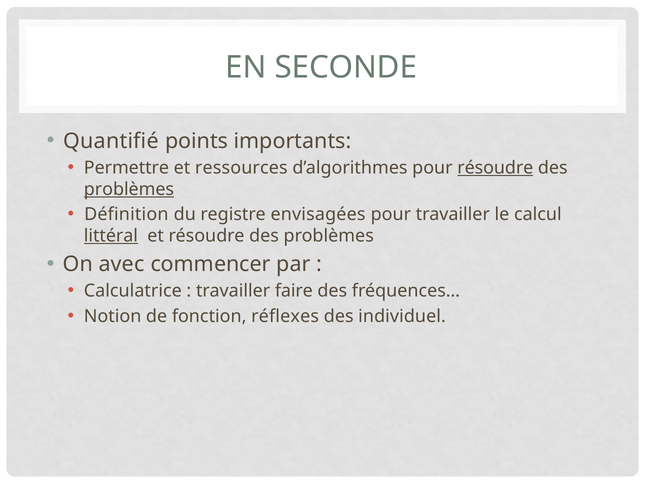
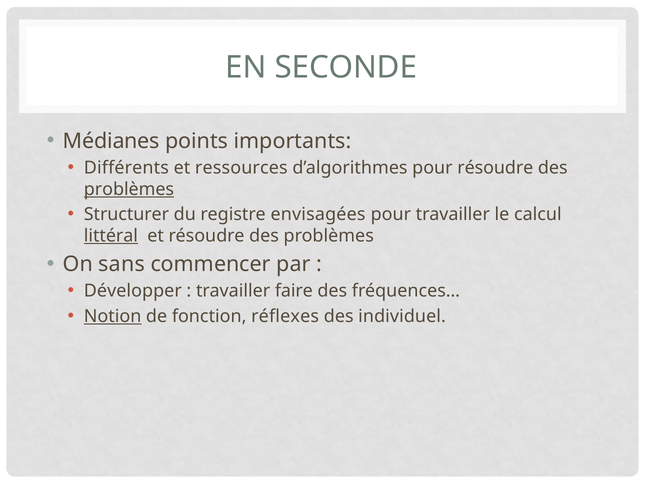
Quantifié: Quantifié -> Médianes
Permettre: Permettre -> Différents
résoudre at (495, 168) underline: present -> none
Définition: Définition -> Structurer
avec: avec -> sans
Calculatrice: Calculatrice -> Développer
Notion underline: none -> present
